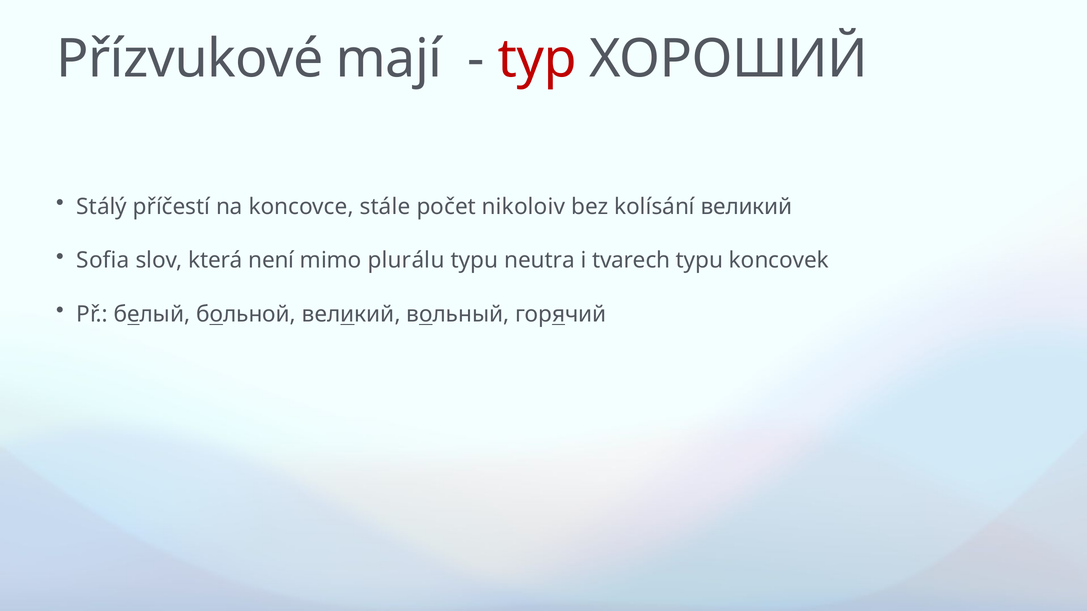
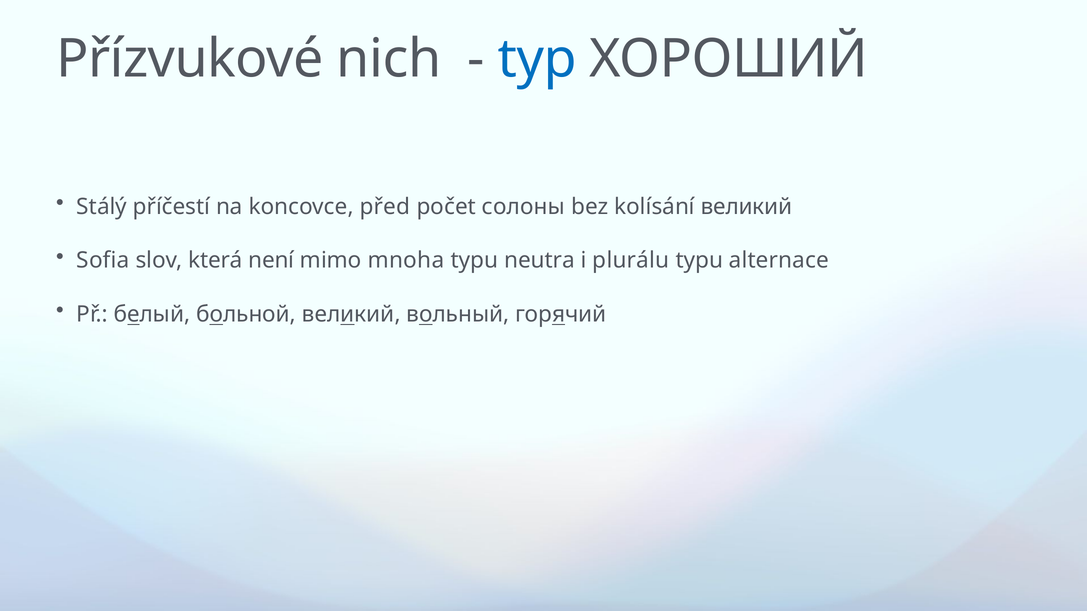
mají: mají -> nich
typ colour: red -> blue
stále: stále -> před
nikoloiv: nikoloiv -> солоны
plurálu: plurálu -> mnoha
tvarech: tvarech -> plurálu
koncovek: koncovek -> alternace
